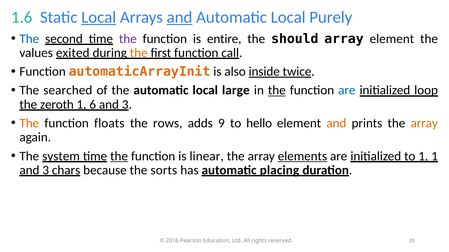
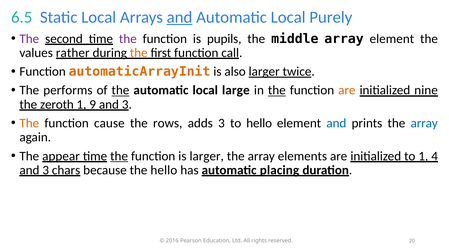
1.6: 1.6 -> 6.5
Local at (99, 17) underline: present -> none
The at (29, 39) colour: blue -> purple
entire: entire -> pupils
should: should -> middle
exited: exited -> rather
also inside: inside -> larger
searched: searched -> performs
the at (120, 91) underline: none -> present
are at (347, 91) colour: blue -> orange
loop: loop -> nine
6: 6 -> 9
floats: floats -> cause
adds 9: 9 -> 3
and at (336, 123) colour: orange -> blue
array at (424, 123) colour: orange -> blue
system: system -> appear
is linear: linear -> larger
elements underline: present -> none
1 1: 1 -> 4
the sorts: sorts -> hello
